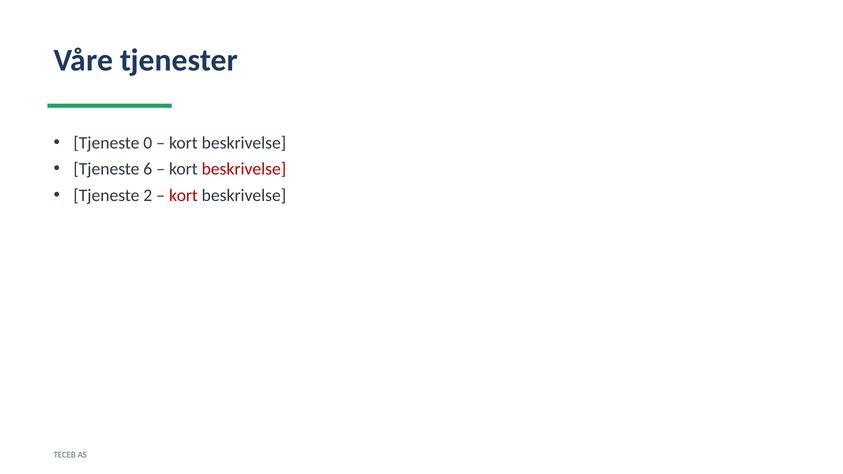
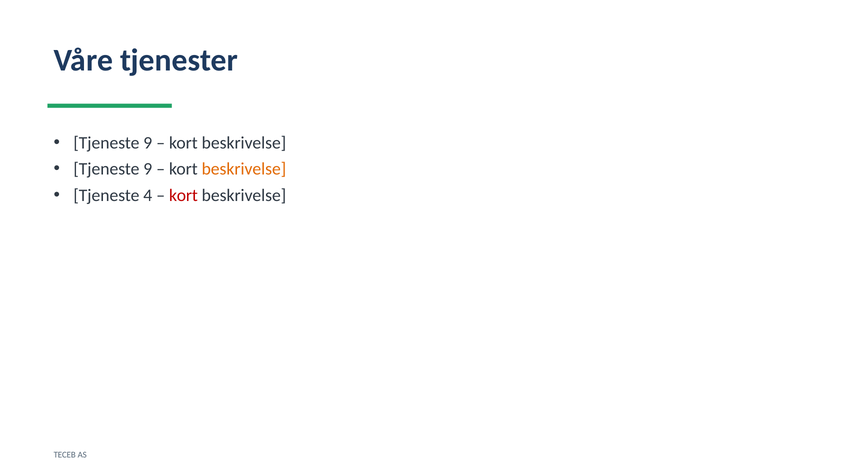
0 at (148, 143): 0 -> 9
6 at (148, 169): 6 -> 9
beskrivelse at (244, 169) colour: red -> orange
2: 2 -> 4
